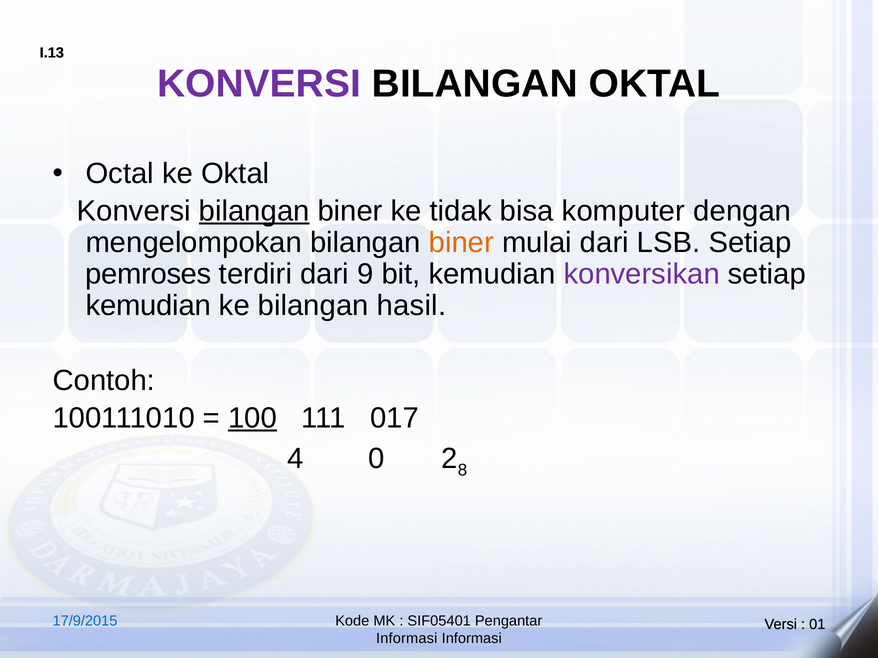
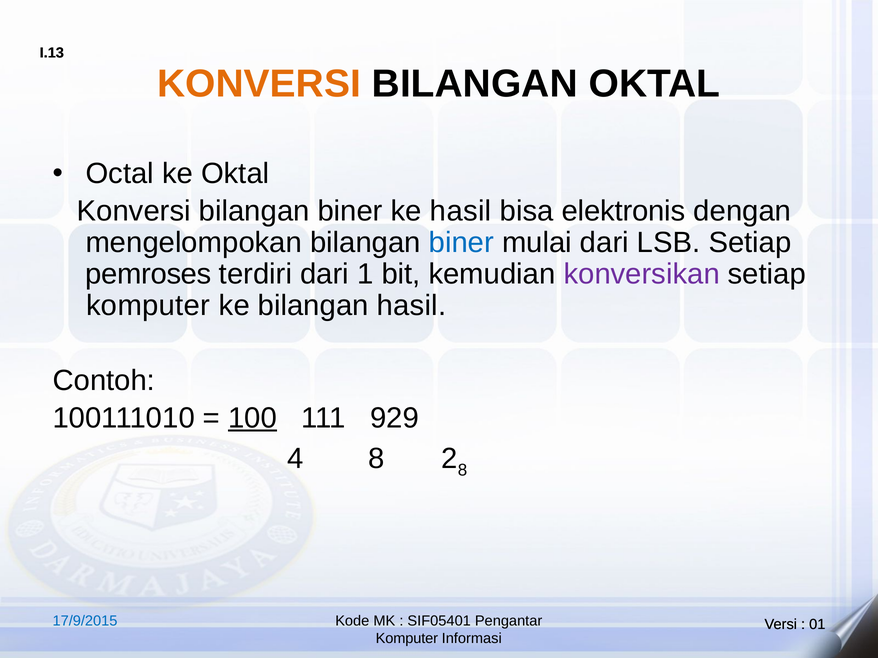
KONVERSI at (259, 84) colour: purple -> orange
bilangan at (254, 211) underline: present -> none
ke tidak: tidak -> hasil
komputer: komputer -> elektronis
biner at (461, 243) colour: orange -> blue
9: 9 -> 1
kemudian at (148, 306): kemudian -> komputer
017: 017 -> 929
4 0: 0 -> 8
Informasi at (407, 639): Informasi -> Komputer
